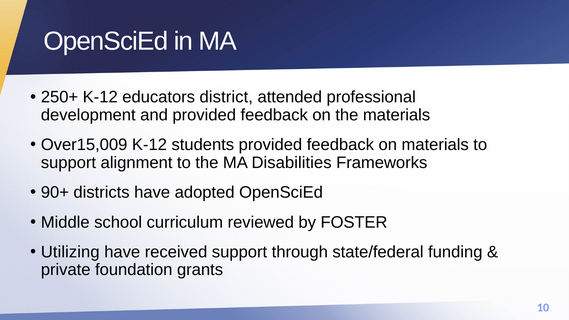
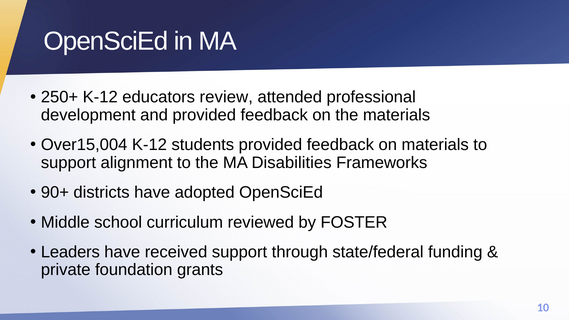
district: district -> review
Over15,009: Over15,009 -> Over15,004
Utilizing: Utilizing -> Leaders
